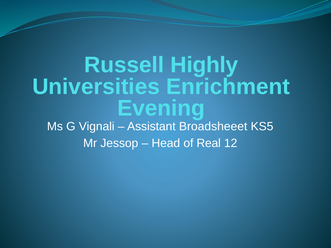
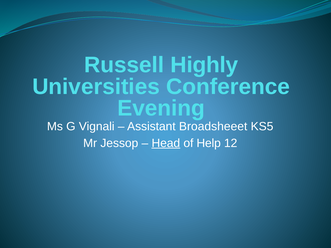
Enrichment: Enrichment -> Conference
Head underline: none -> present
Real: Real -> Help
